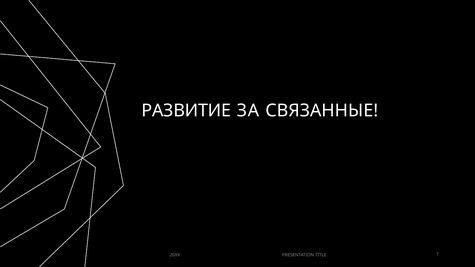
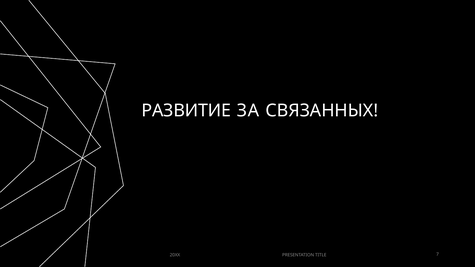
СВЯЗАННЫЕ: СВЯЗАННЫЕ -> СВЯЗАННЫХ
